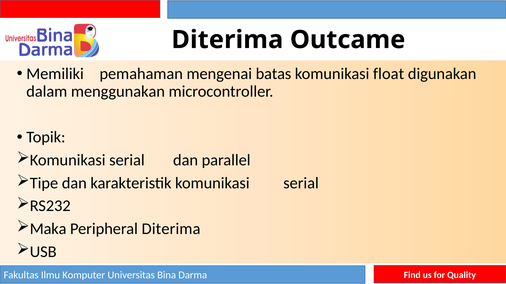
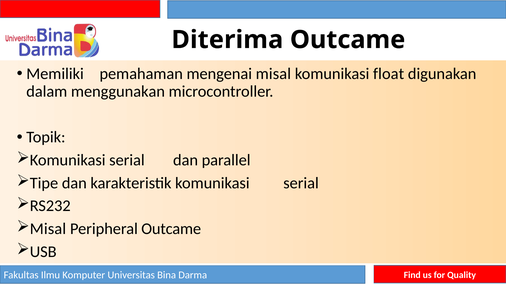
mengenai batas: batas -> misal
Maka at (48, 229): Maka -> Misal
Peripheral Diterima: Diterima -> Outcame
